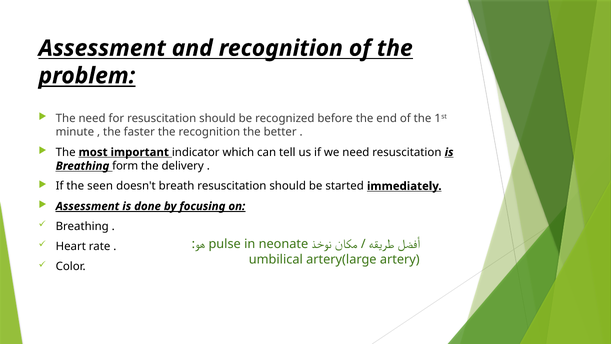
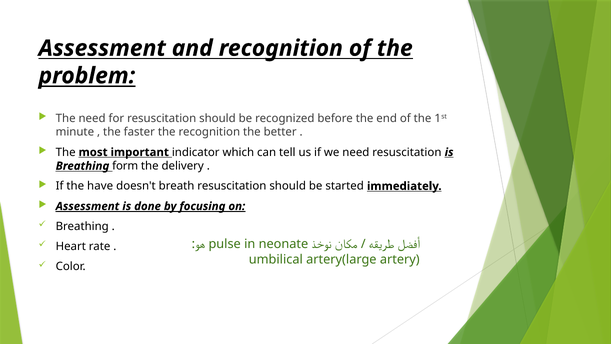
seen: seen -> have
